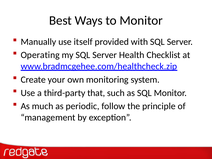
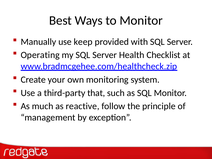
itself: itself -> keep
periodic: periodic -> reactive
